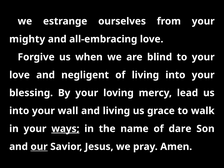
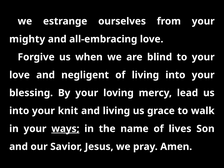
wall: wall -> knit
dare: dare -> lives
our underline: present -> none
